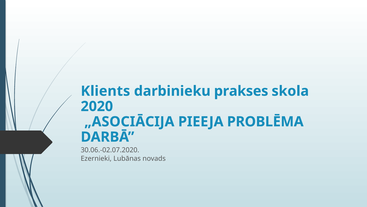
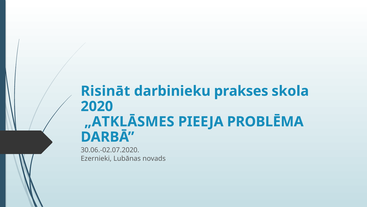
Klients: Klients -> Risināt
„ASOCIĀCIJA: „ASOCIĀCIJA -> „ATKLĀSMES
